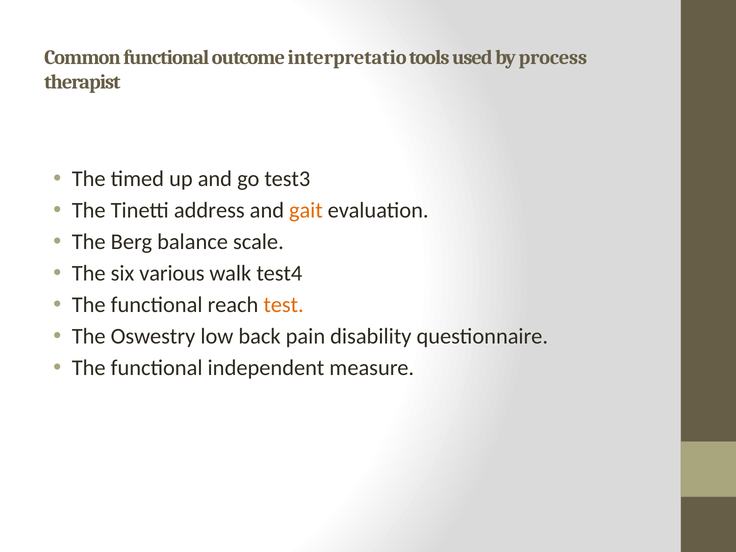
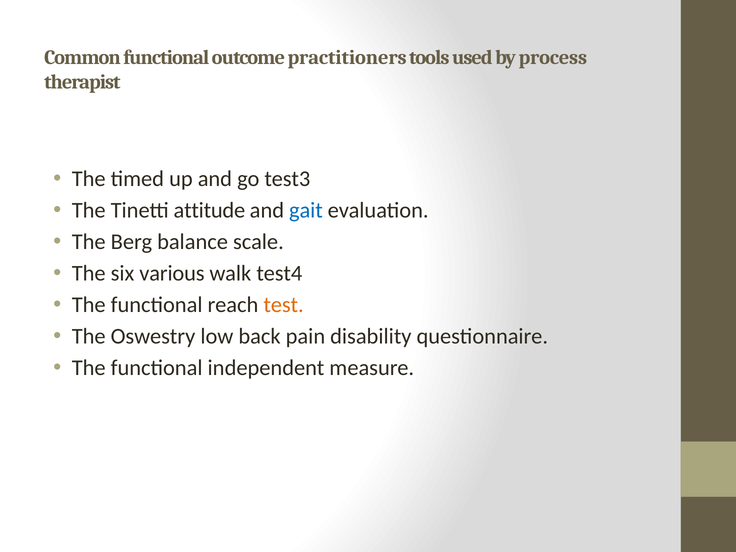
interpretatio: interpretatio -> practitioners
address: address -> attitude
gait colour: orange -> blue
